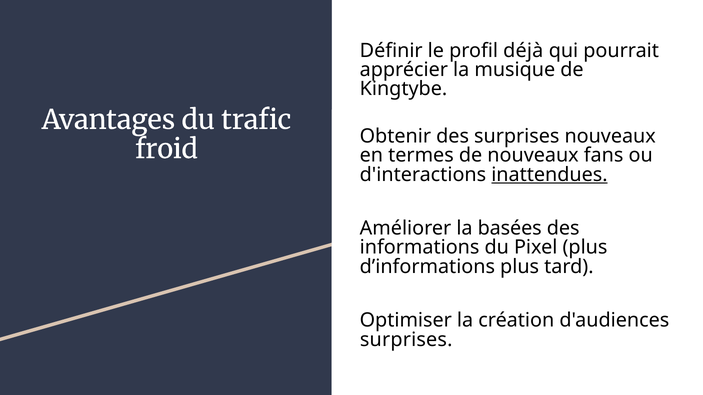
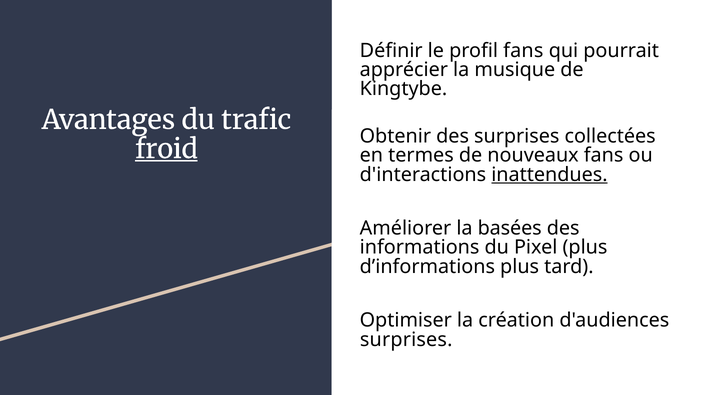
profil déjà: déjà -> fans
surprises nouveaux: nouveaux -> collectées
froid underline: none -> present
